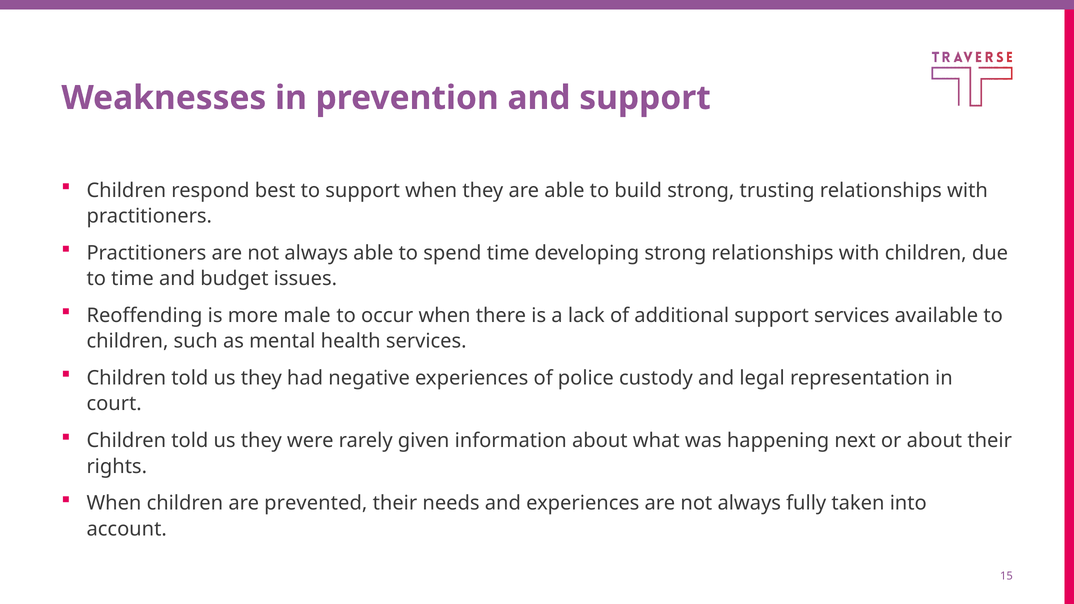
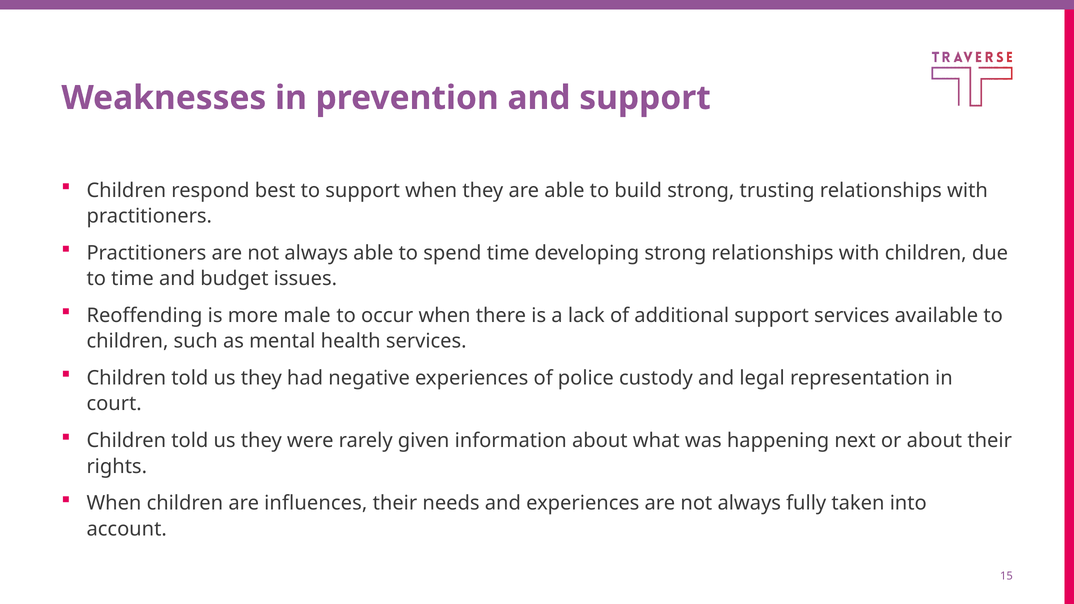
prevented: prevented -> influences
